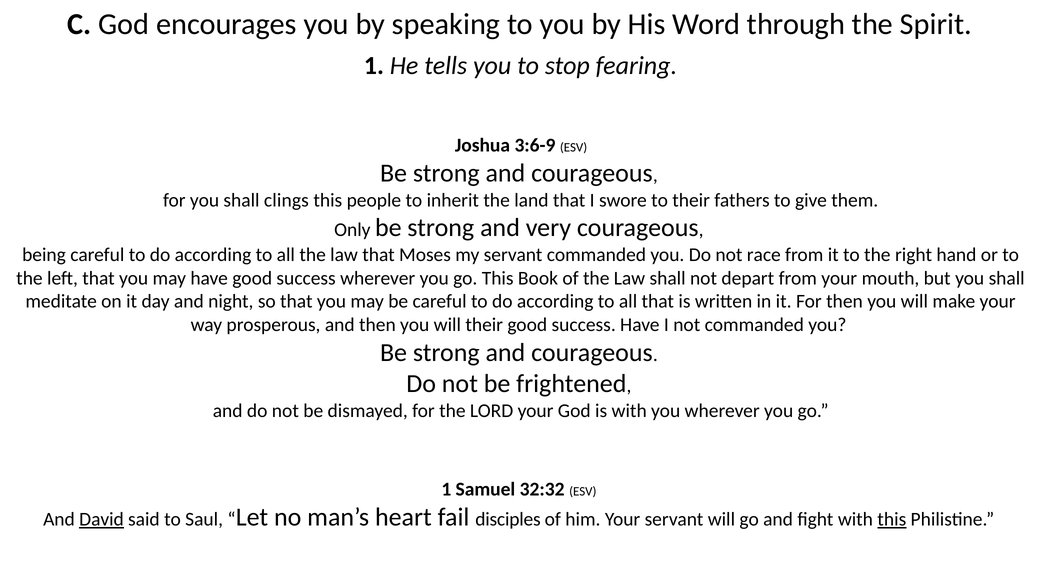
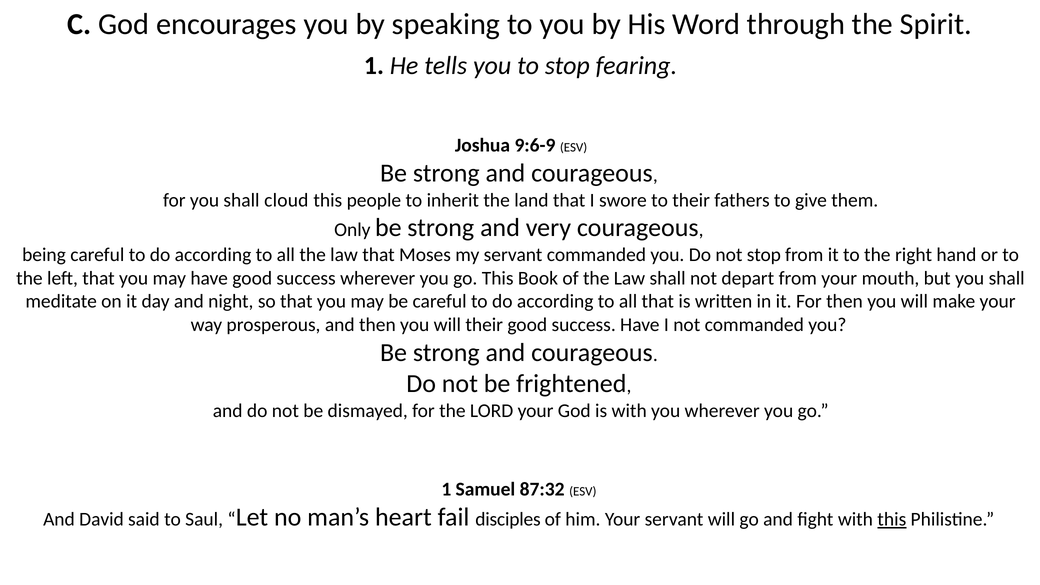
3:6-9: 3:6-9 -> 9:6-9
clings: clings -> cloud
not race: race -> stop
32:32: 32:32 -> 87:32
David underline: present -> none
